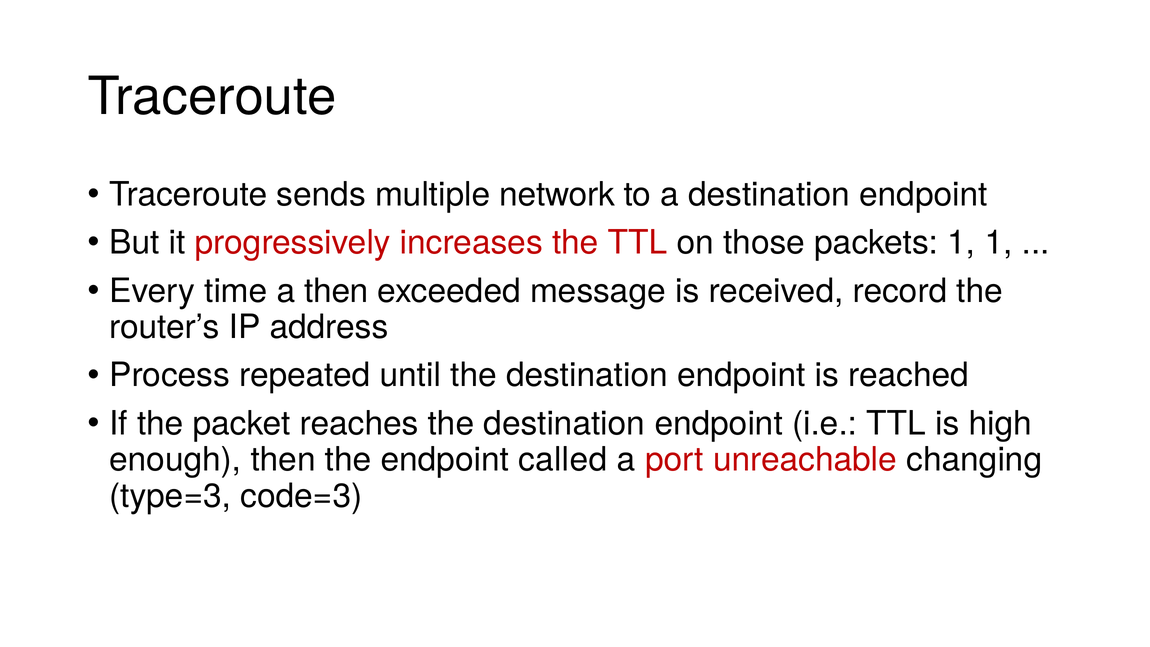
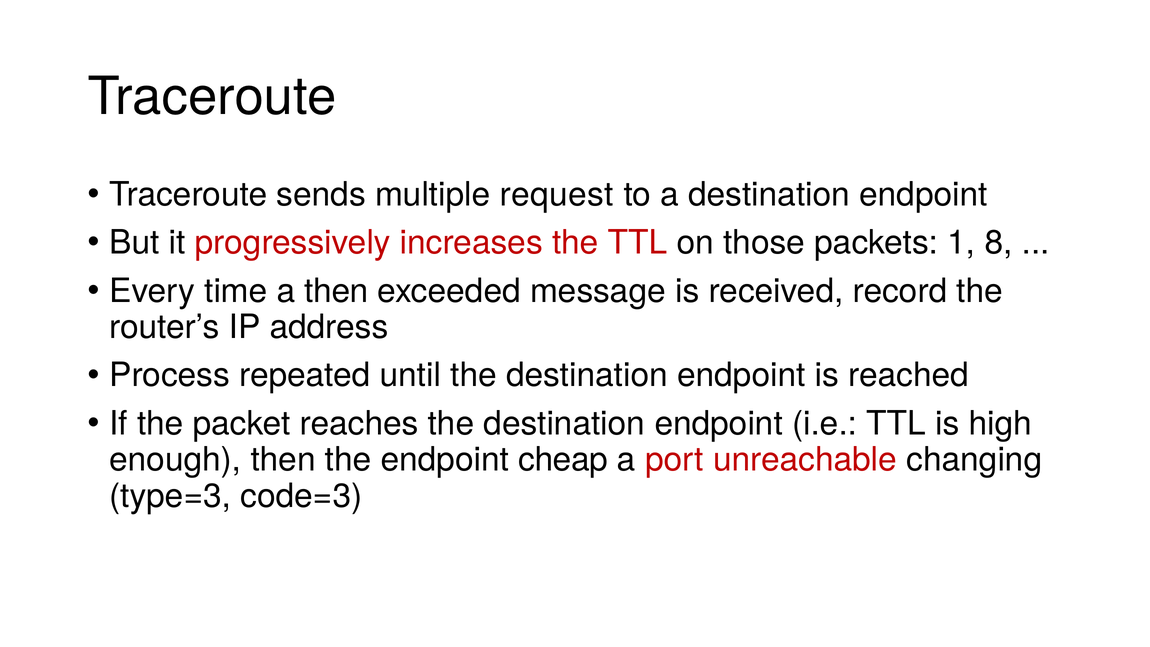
network: network -> request
1 1: 1 -> 8
called: called -> cheap
